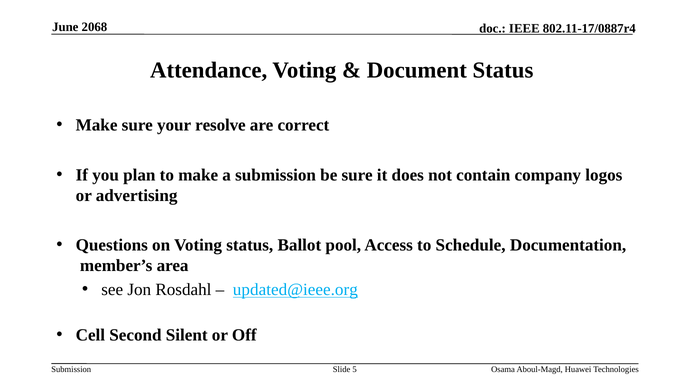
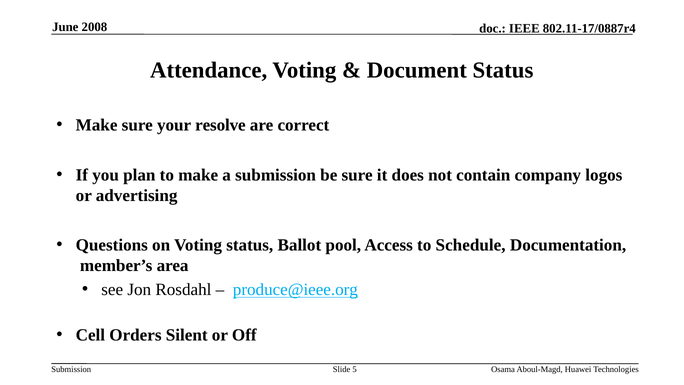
2068: 2068 -> 2008
updated@ieee.org: updated@ieee.org -> produce@ieee.org
Second: Second -> Orders
